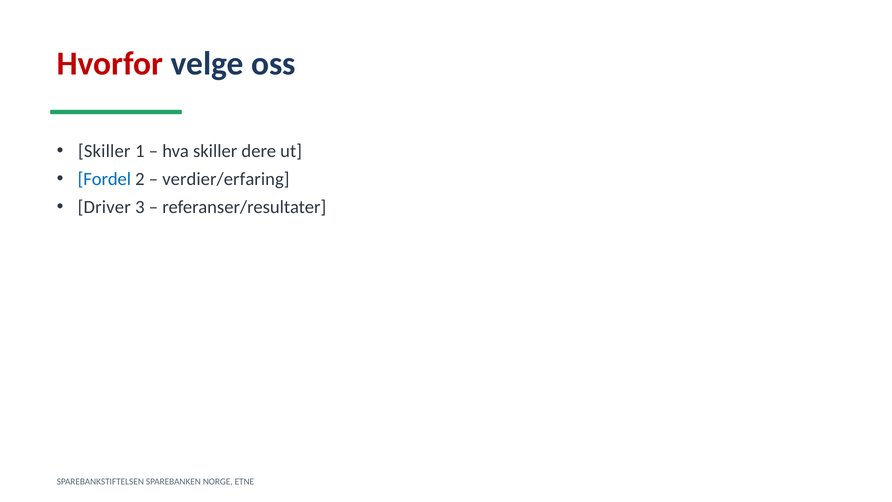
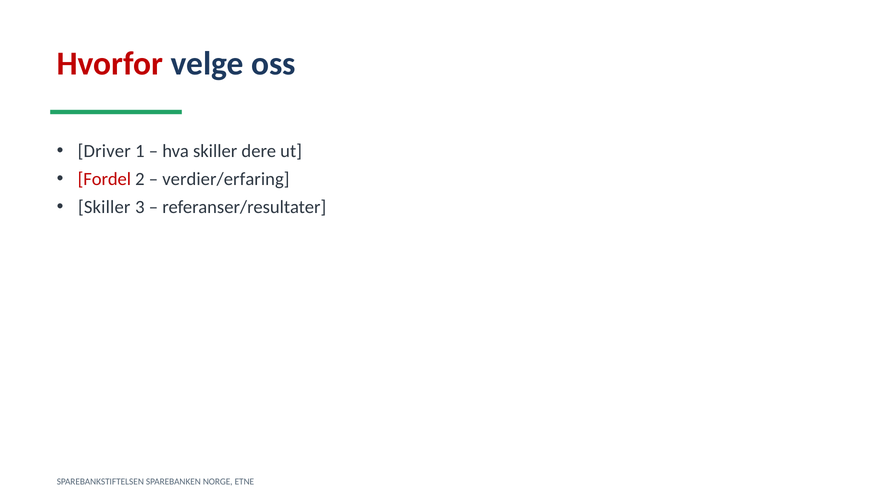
Skiller at (104, 151): Skiller -> Driver
Fordel colour: blue -> red
Driver at (104, 207): Driver -> Skiller
